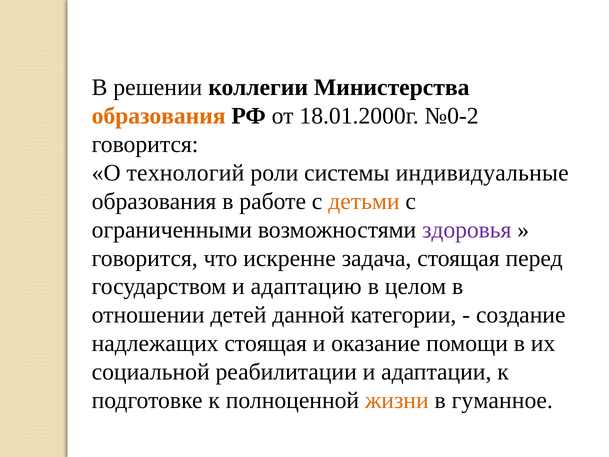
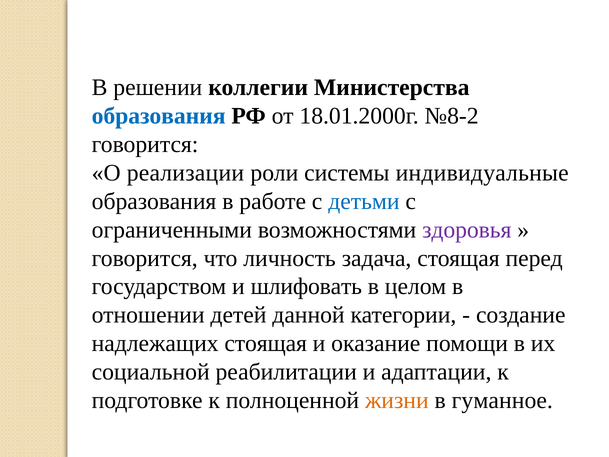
образования at (159, 116) colour: orange -> blue
№0-2: №0-2 -> №8-2
технологий: технологий -> реализации
детьми colour: orange -> blue
искренне: искренне -> личность
адаптацию: адаптацию -> шлифовать
